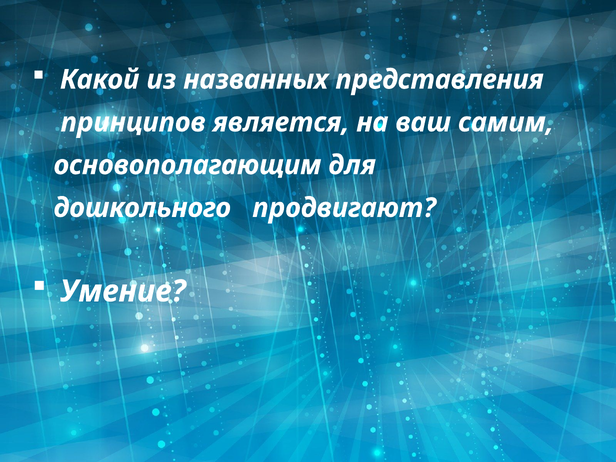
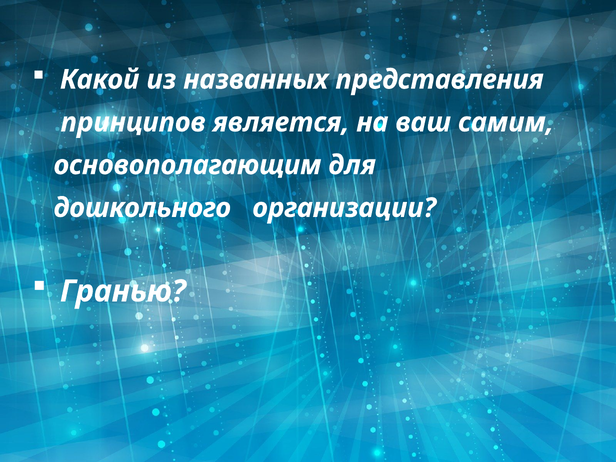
продвигают: продвигают -> организации
Умение: Умение -> Гранью
